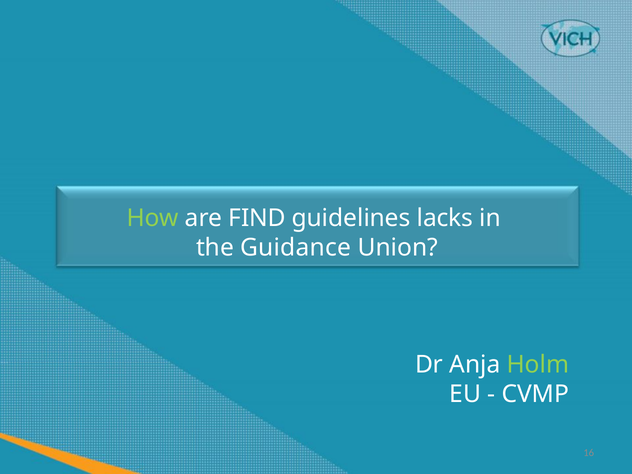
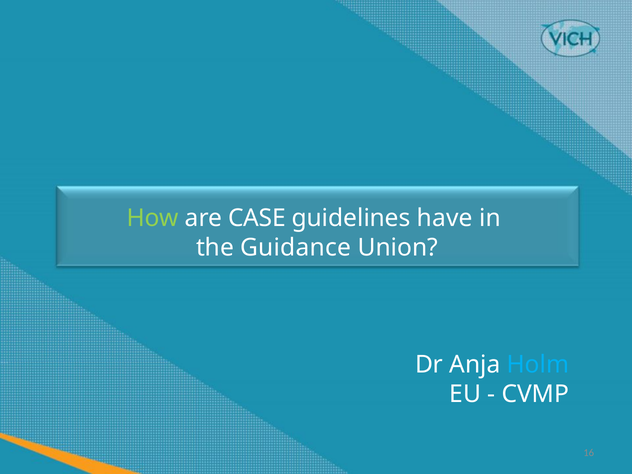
FIND: FIND -> CASE
lacks: lacks -> have
Holm colour: light green -> light blue
